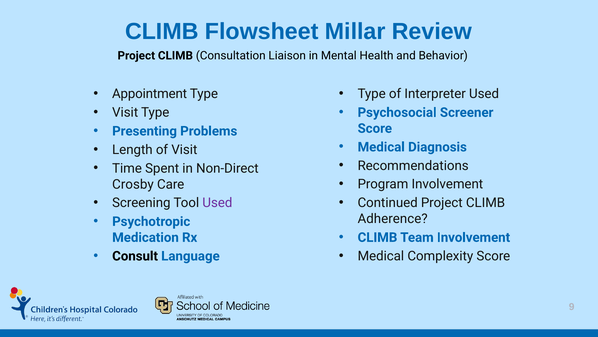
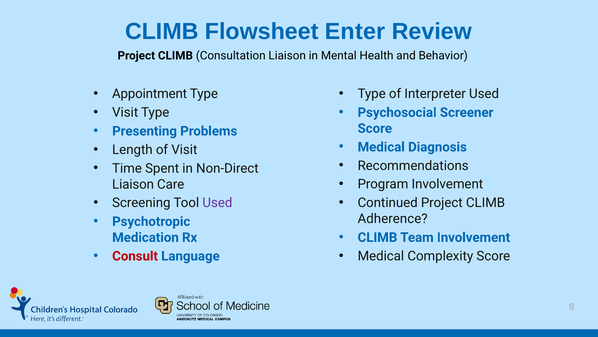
Millar: Millar -> Enter
Crosby at (133, 184): Crosby -> Liaison
Consult colour: black -> red
